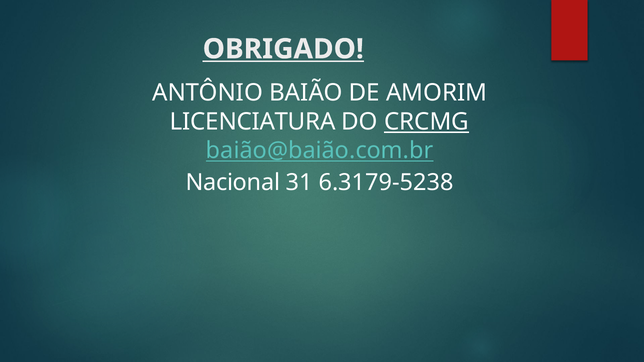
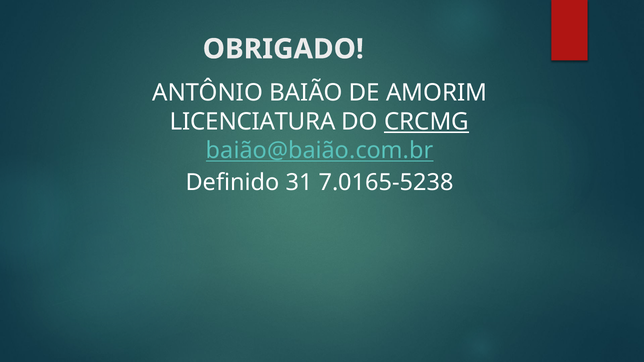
OBRIGADO underline: present -> none
Nacional: Nacional -> Definido
6.3179-5238: 6.3179-5238 -> 7.0165-5238
